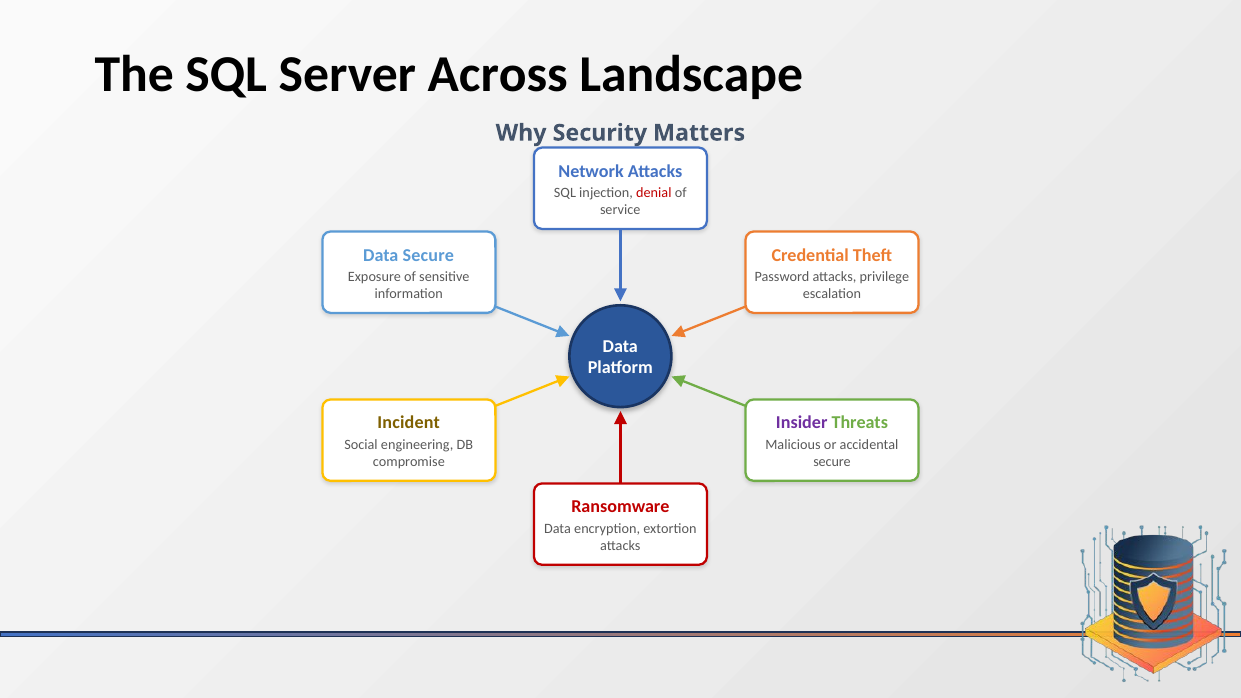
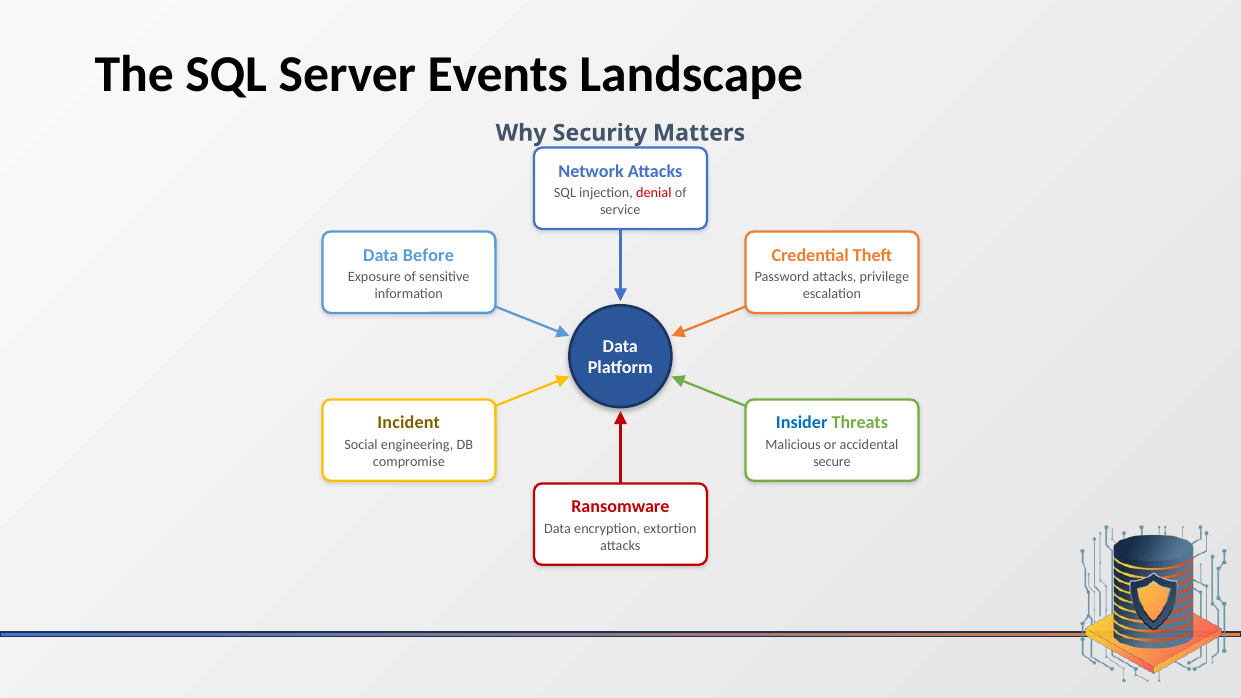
Across: Across -> Events
Data Secure: Secure -> Before
Insider colour: purple -> blue
